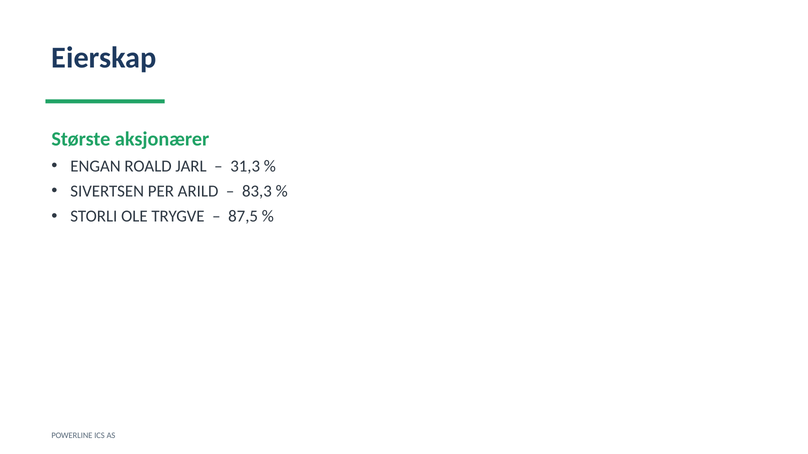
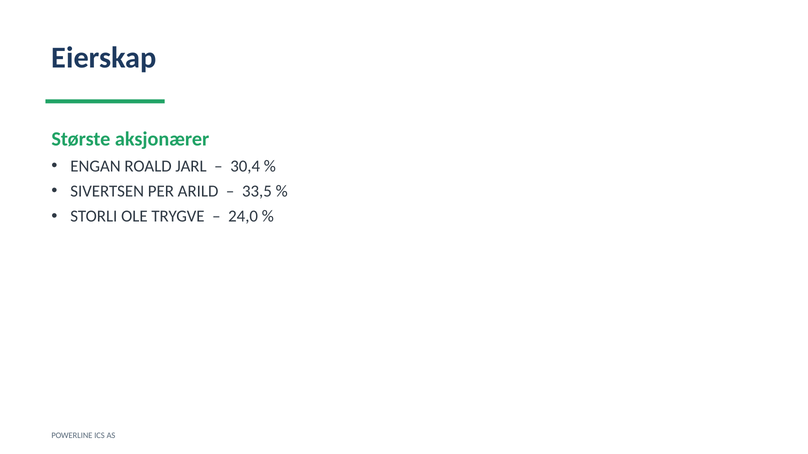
31,3: 31,3 -> 30,4
83,3: 83,3 -> 33,5
87,5: 87,5 -> 24,0
